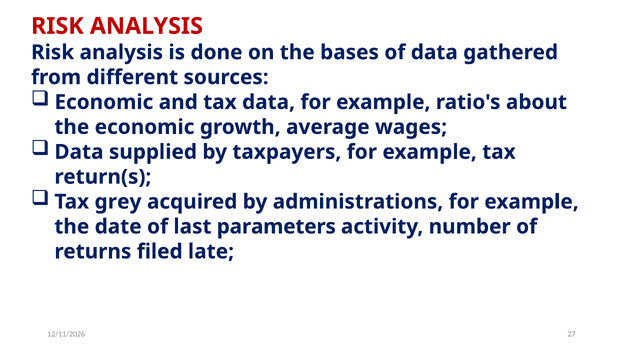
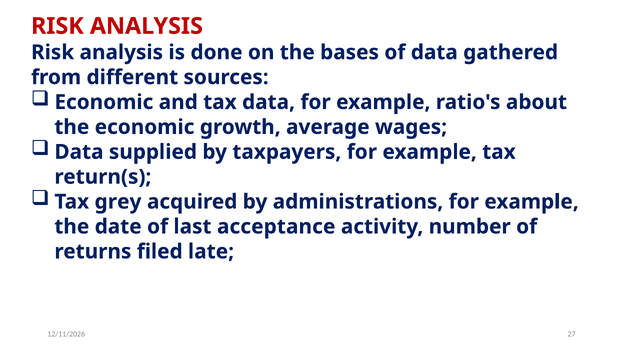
parameters: parameters -> acceptance
